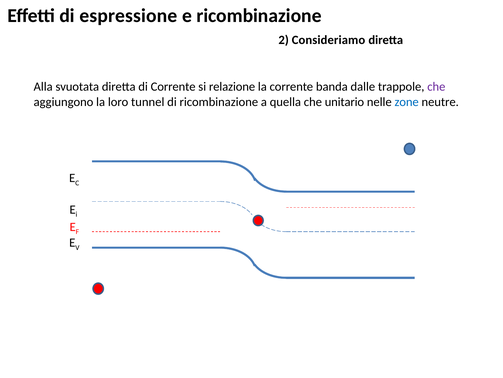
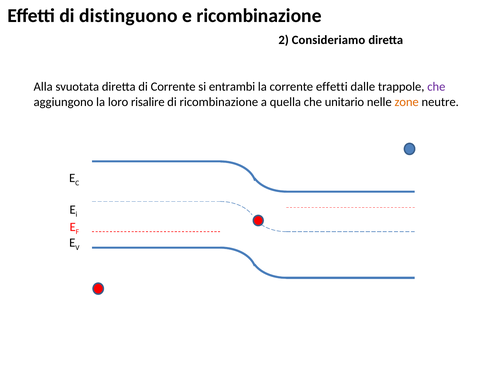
espressione: espressione -> distinguono
relazione: relazione -> entrambi
corrente banda: banda -> effetti
tunnel: tunnel -> risalire
zone colour: blue -> orange
